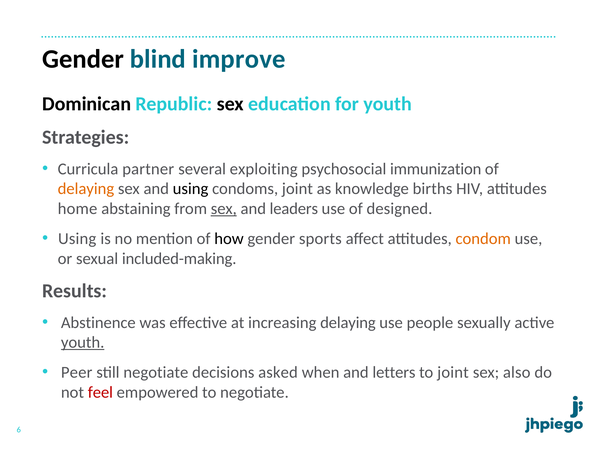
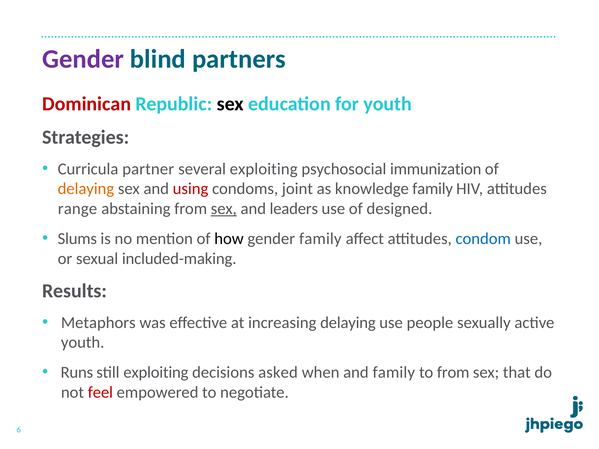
Gender at (83, 59) colour: black -> purple
improve: improve -> partners
Dominican colour: black -> red
using at (191, 189) colour: black -> red
knowledge births: births -> family
home: home -> range
Using at (77, 239): Using -> Slums
gender sports: sports -> family
condom colour: orange -> blue
Abstinence: Abstinence -> Metaphors
youth at (83, 343) underline: present -> none
Peer: Peer -> Runs
still negotiate: negotiate -> exploiting
and letters: letters -> family
to joint: joint -> from
also: also -> that
